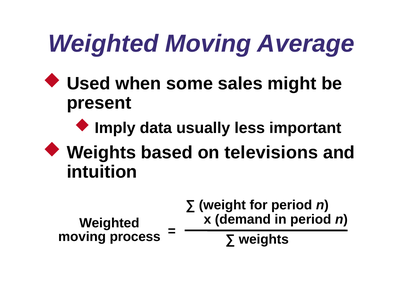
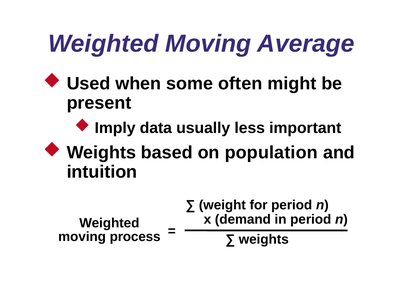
sales: sales -> often
televisions: televisions -> population
